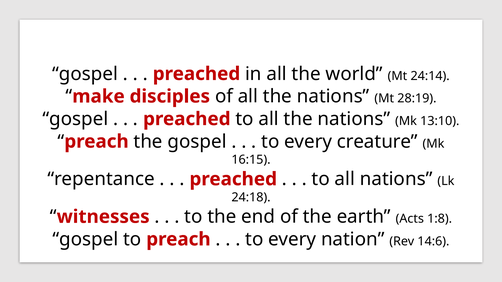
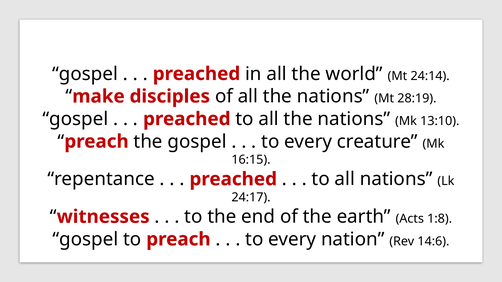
24:18: 24:18 -> 24:17
